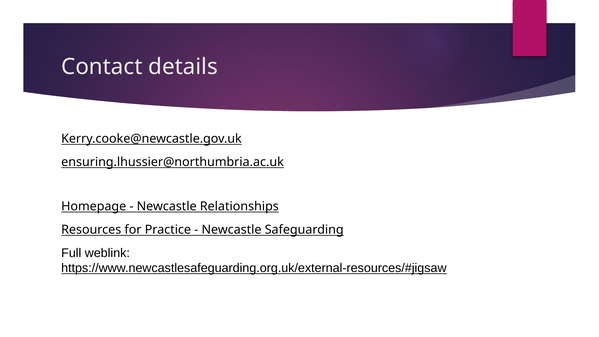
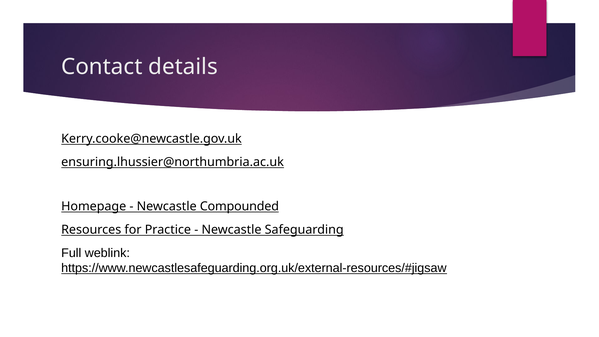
Relationships: Relationships -> Compounded
